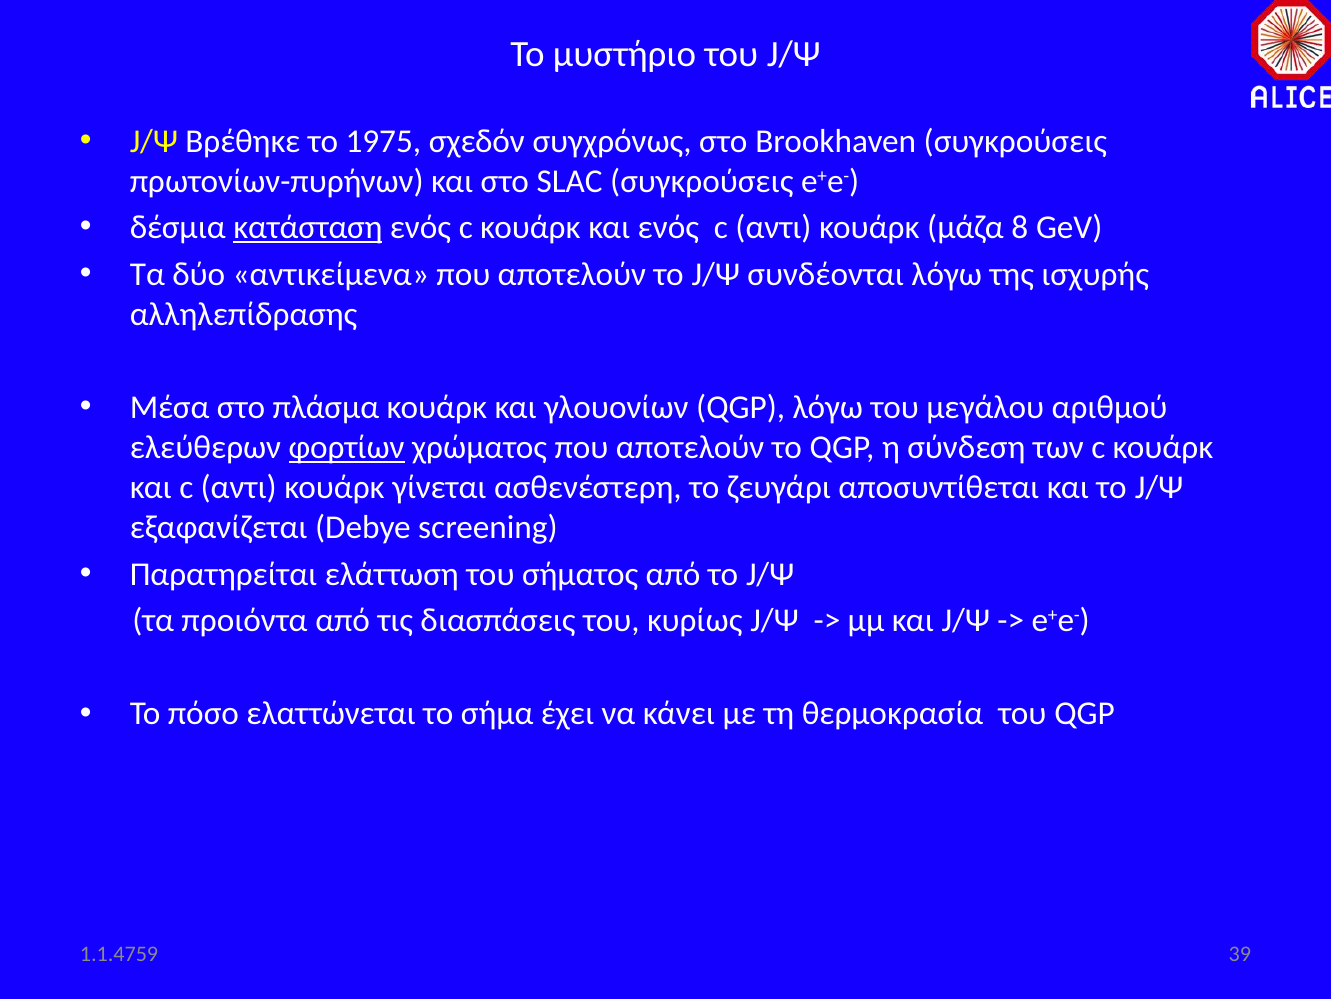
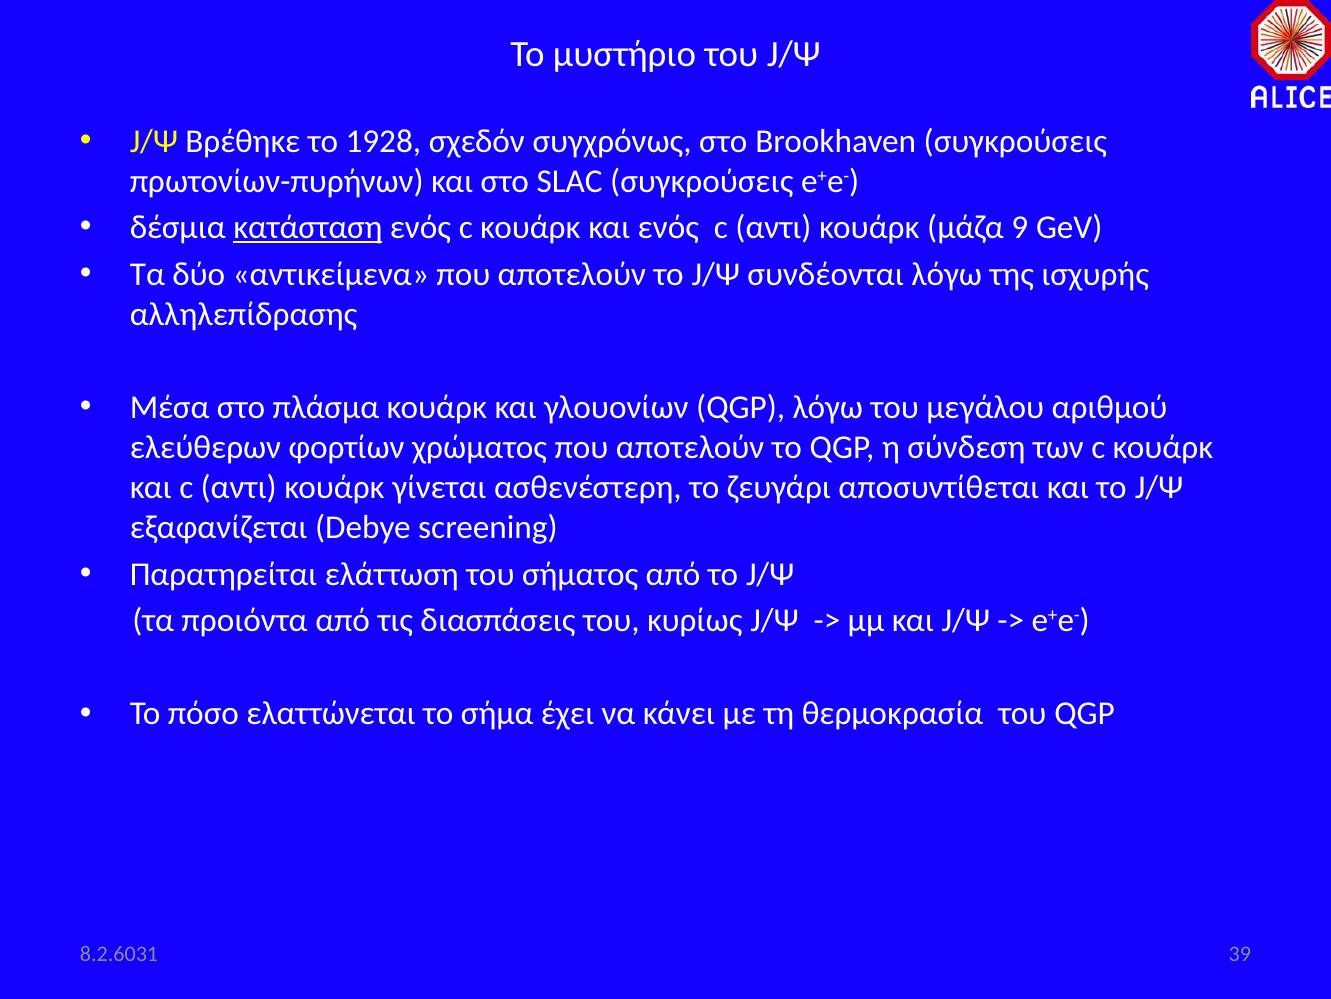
1975: 1975 -> 1928
8: 8 -> 9
φορτίων underline: present -> none
1.1.4759: 1.1.4759 -> 8.2.6031
